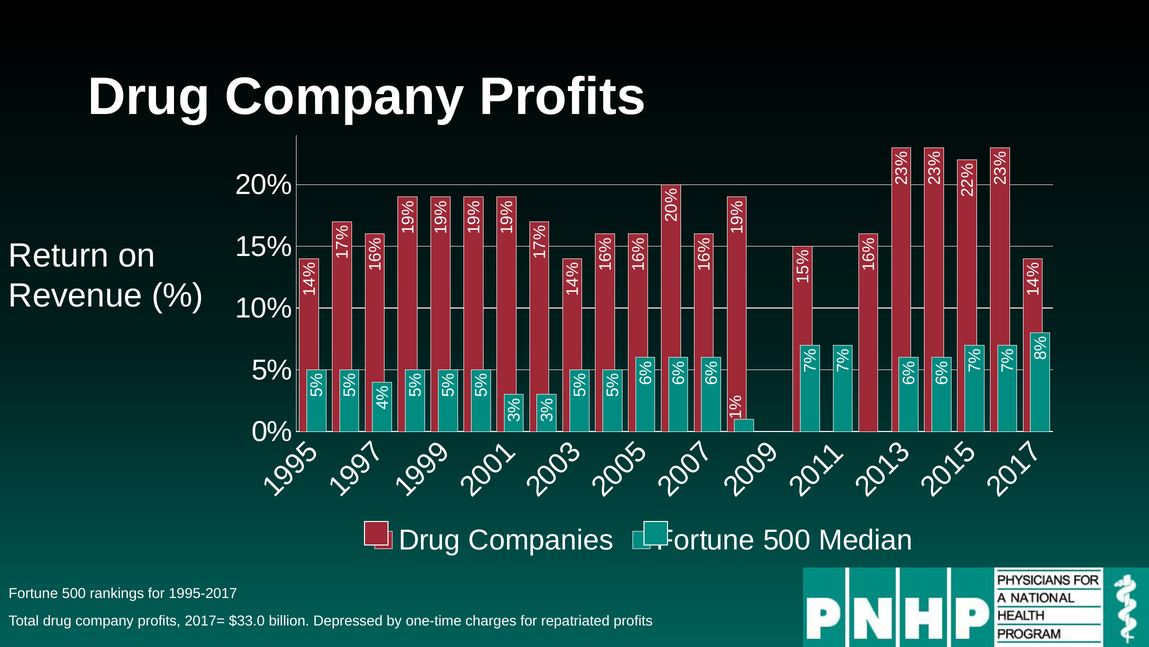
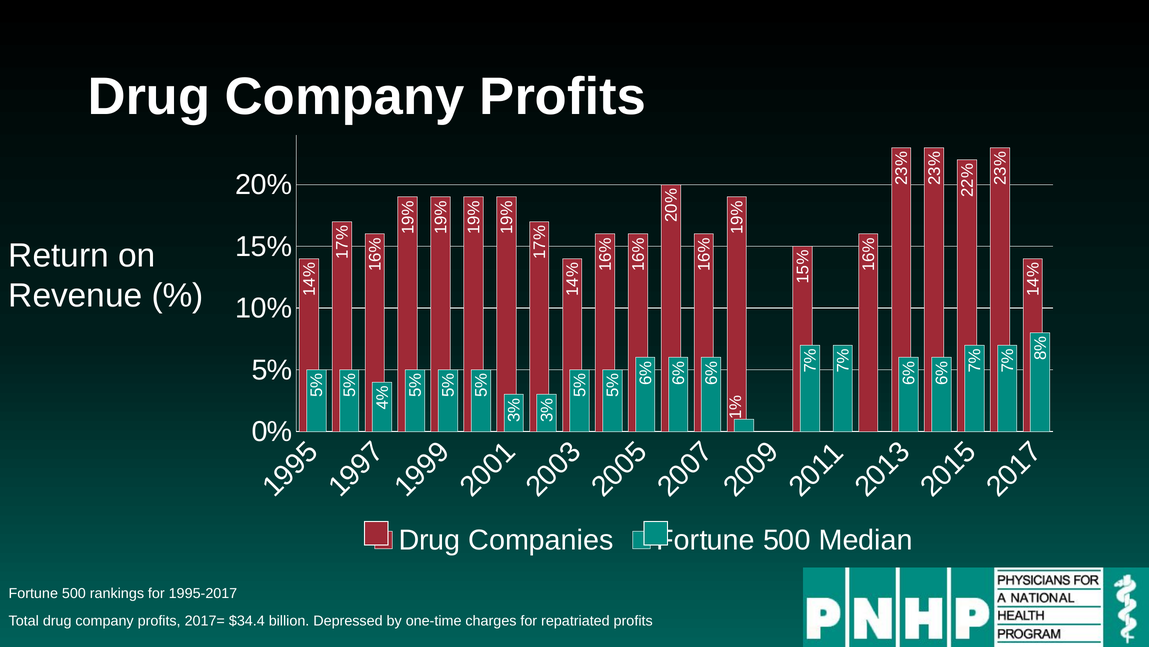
$33.0: $33.0 -> $34.4
